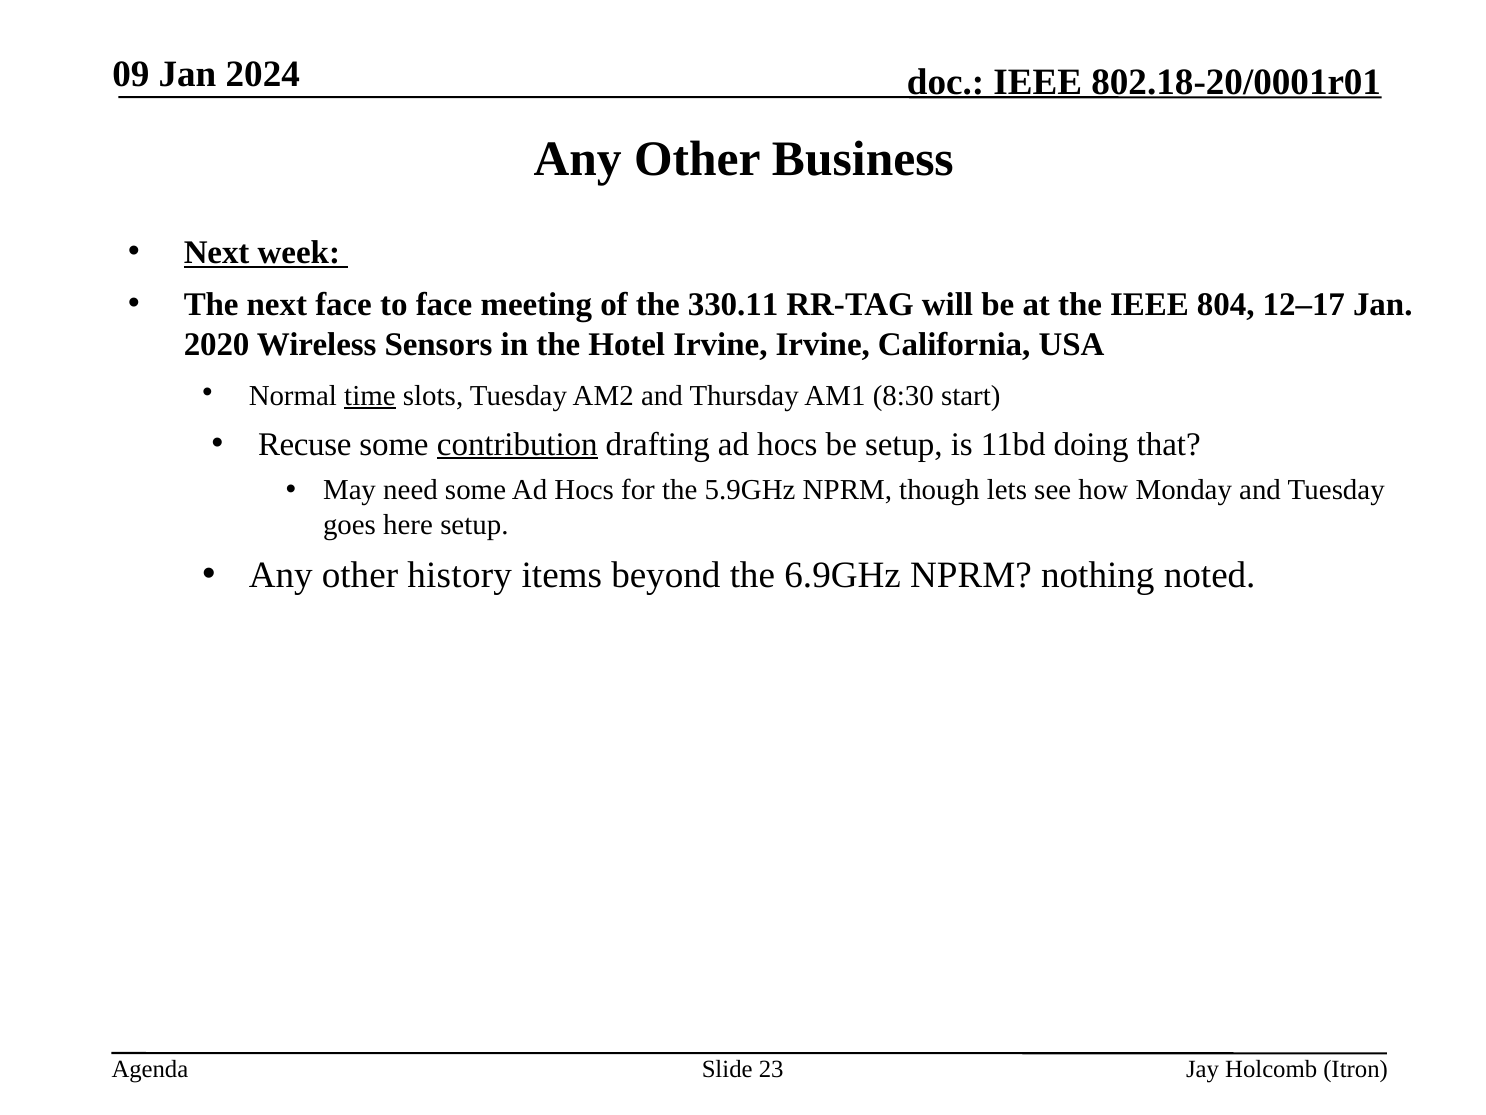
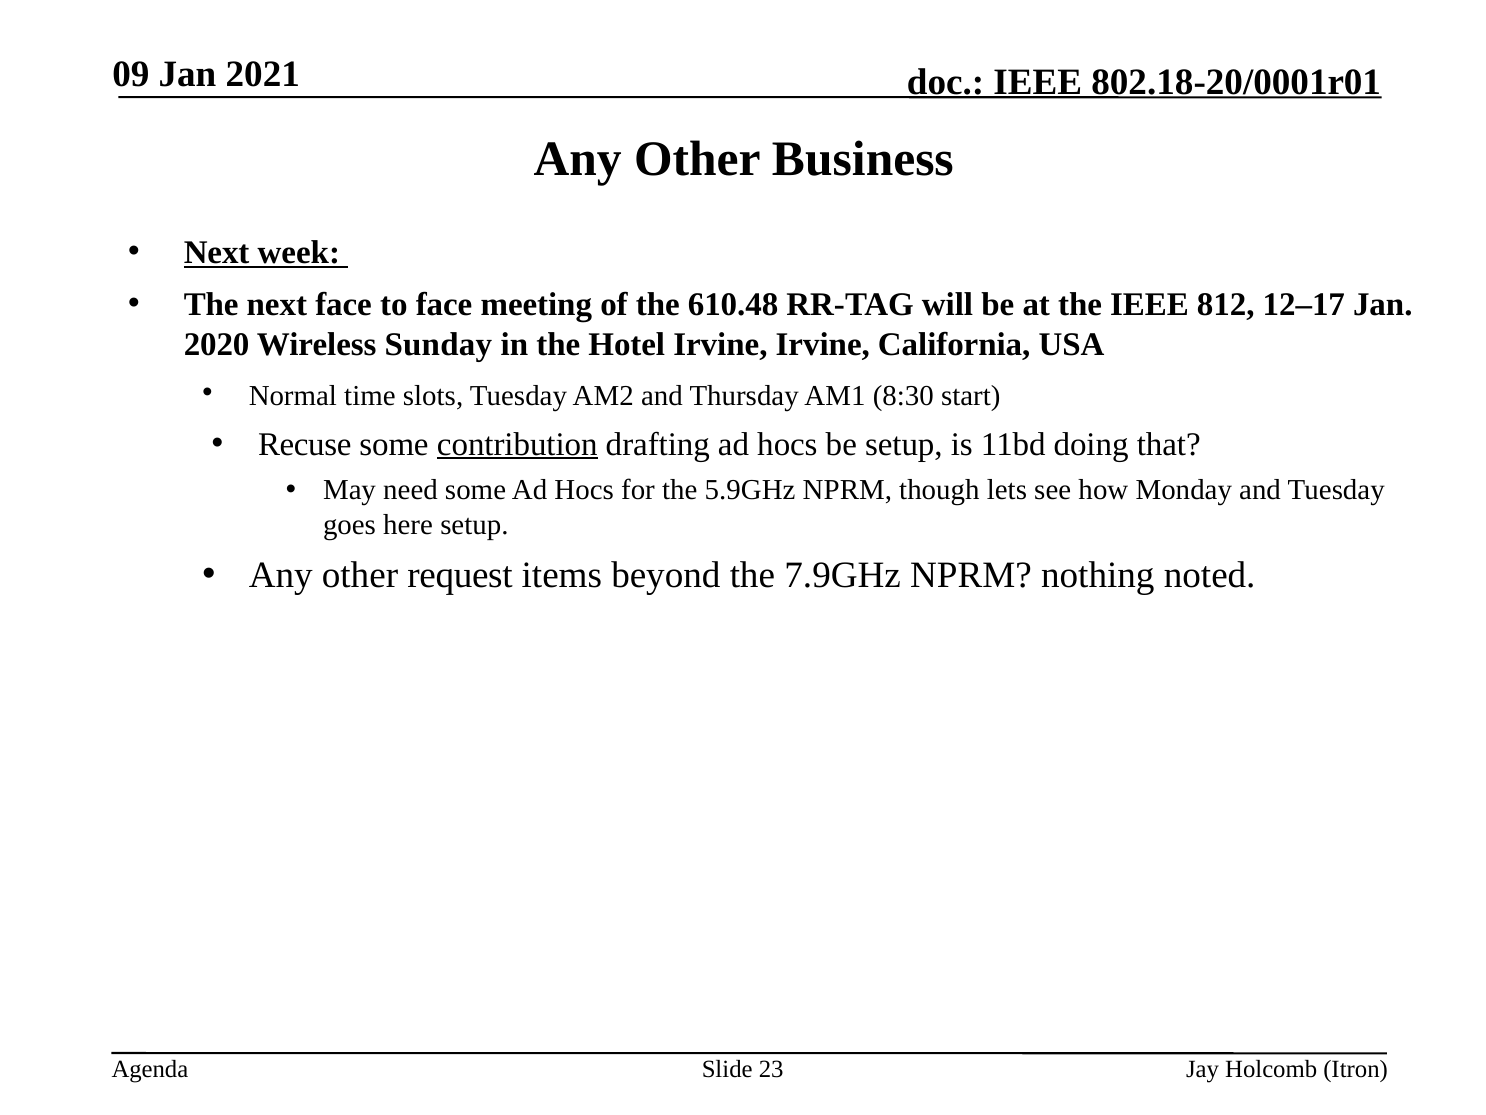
2024: 2024 -> 2021
330.11: 330.11 -> 610.48
804: 804 -> 812
Sensors: Sensors -> Sunday
time underline: present -> none
history: history -> request
6.9GHz: 6.9GHz -> 7.9GHz
